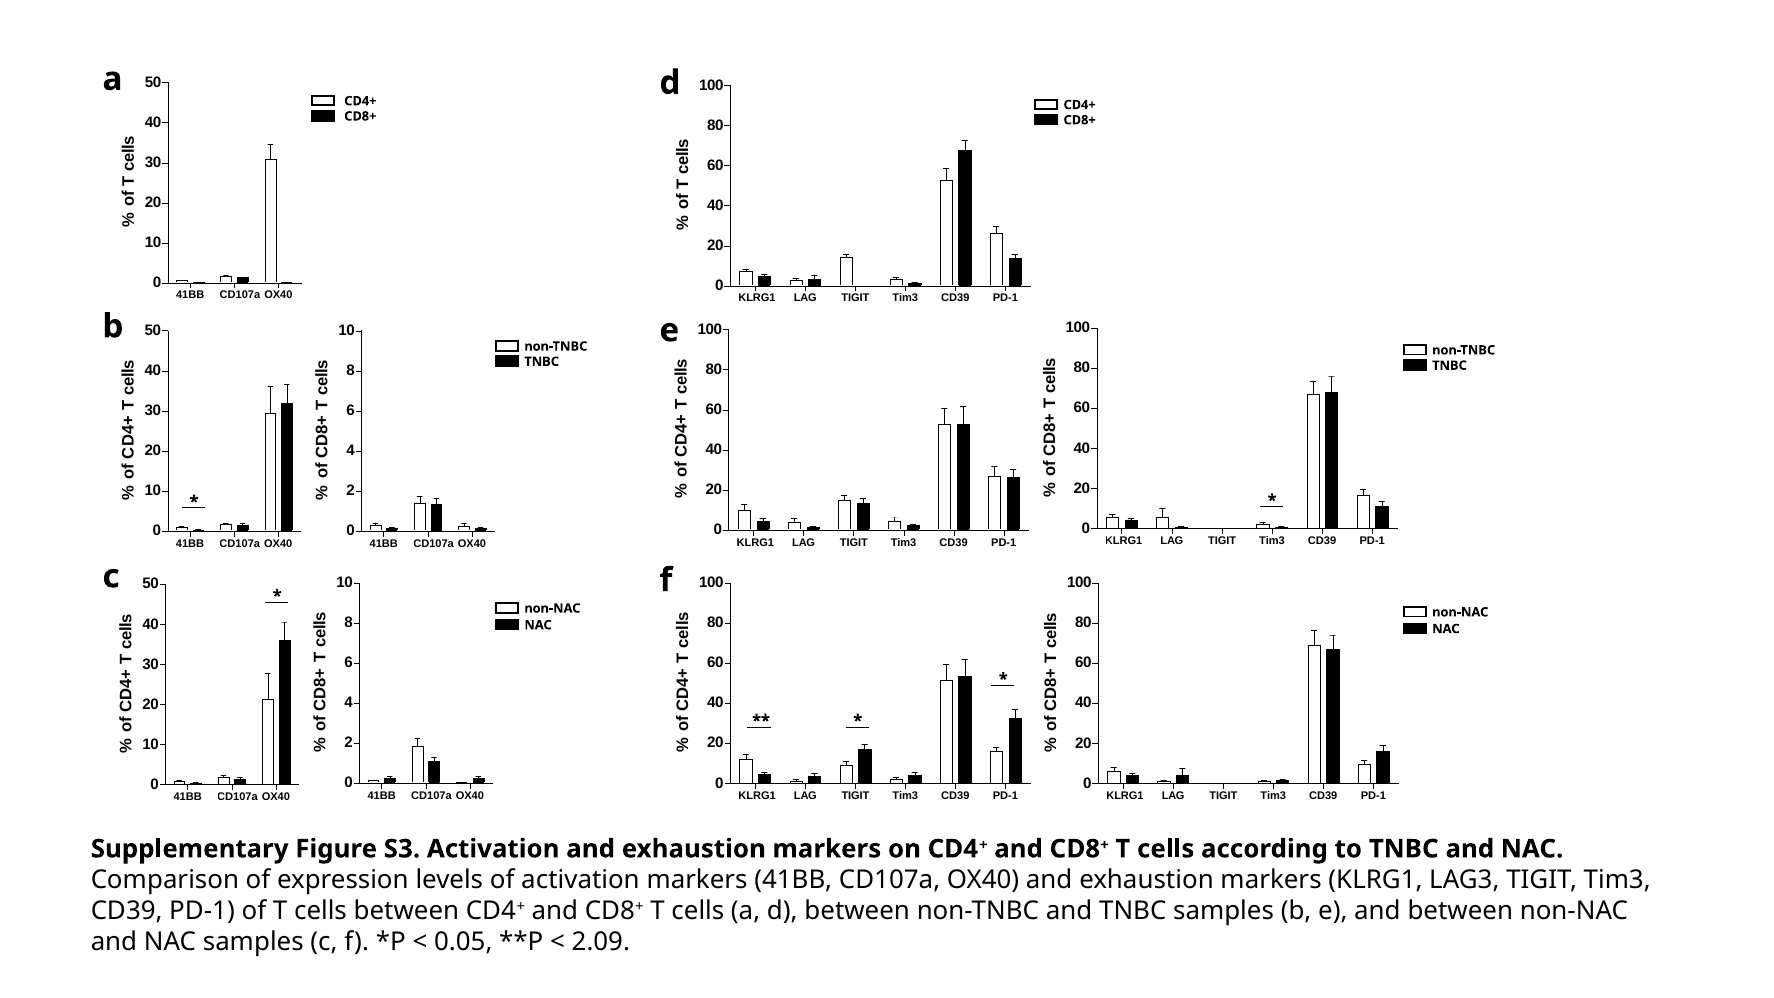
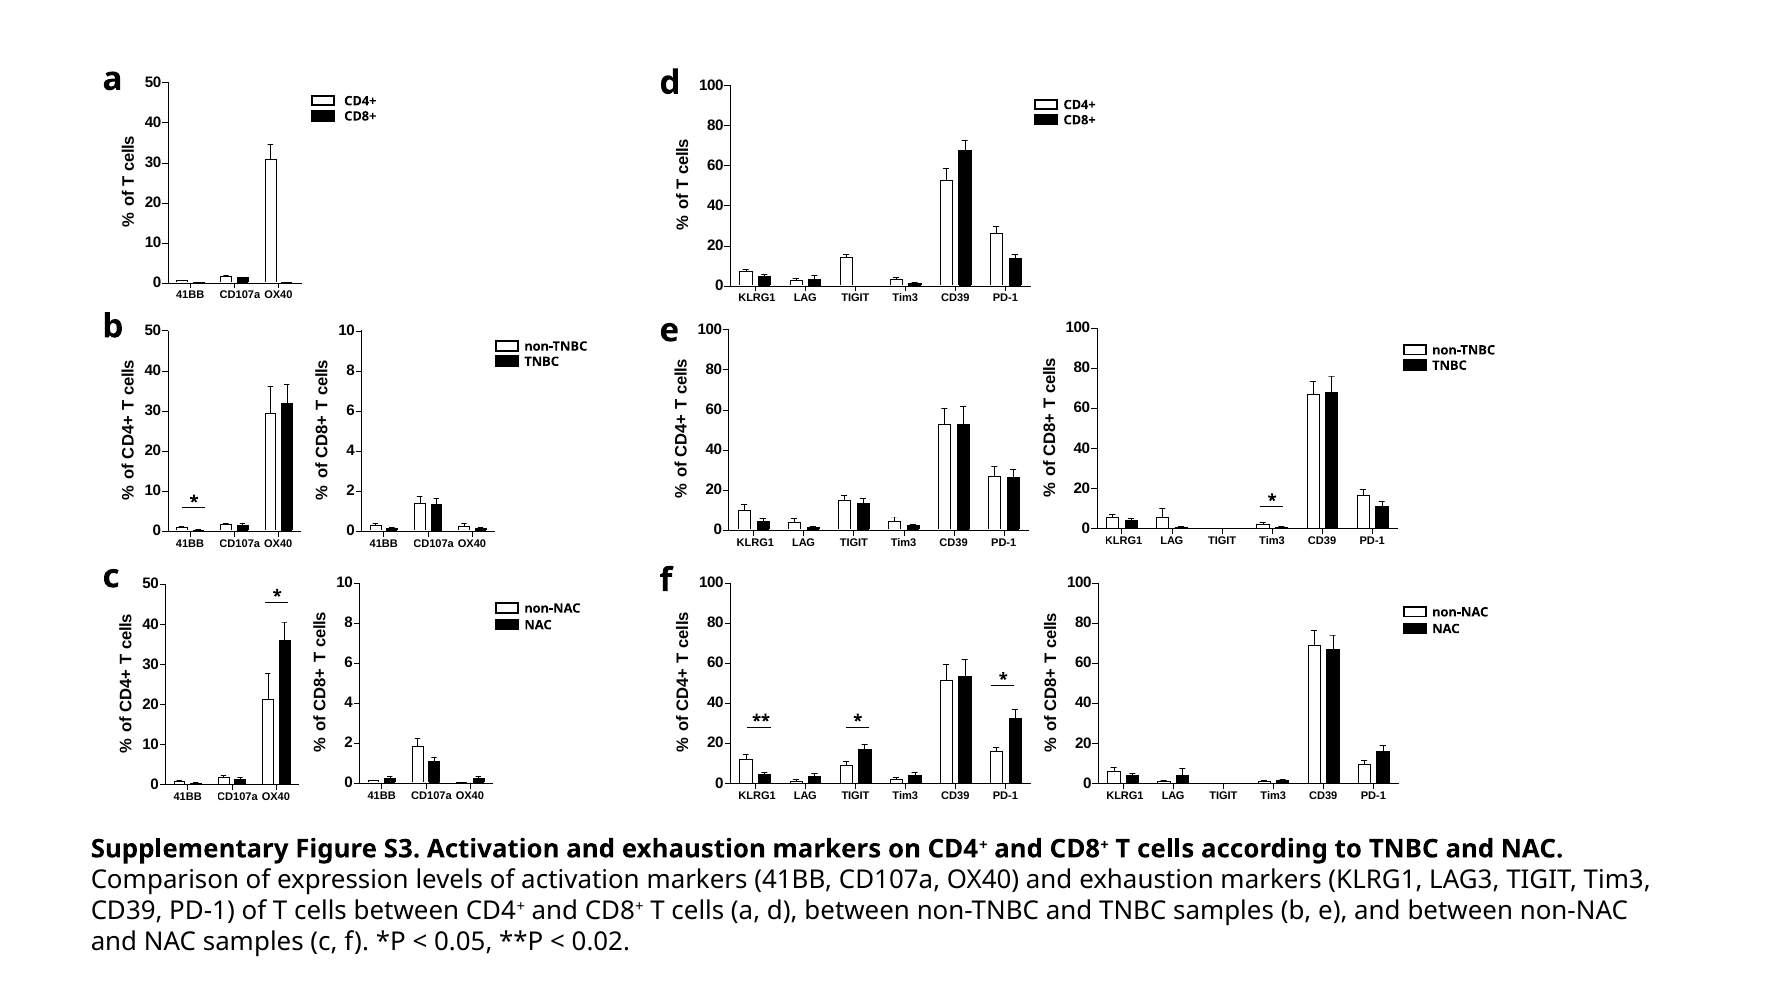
2.09: 2.09 -> 0.02
